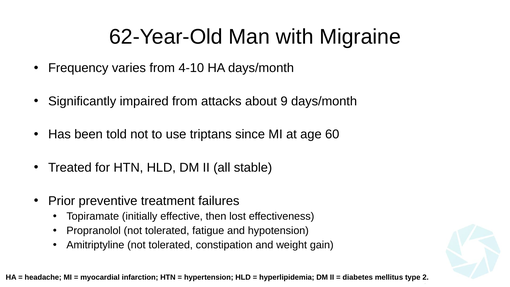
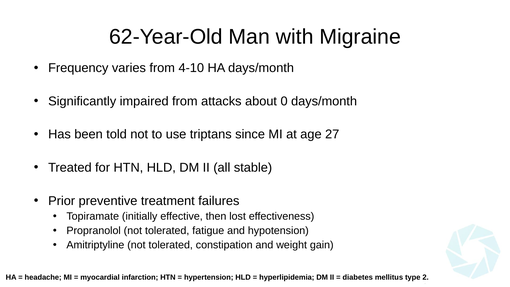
9: 9 -> 0
60: 60 -> 27
